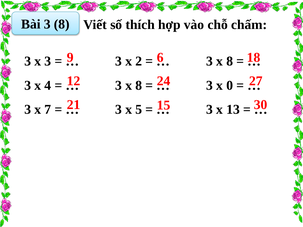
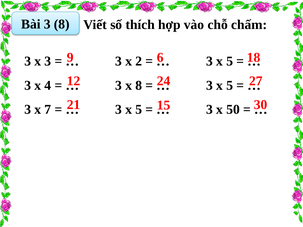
8 at (230, 61): 8 -> 5
0 at (230, 85): 0 -> 5
13: 13 -> 50
